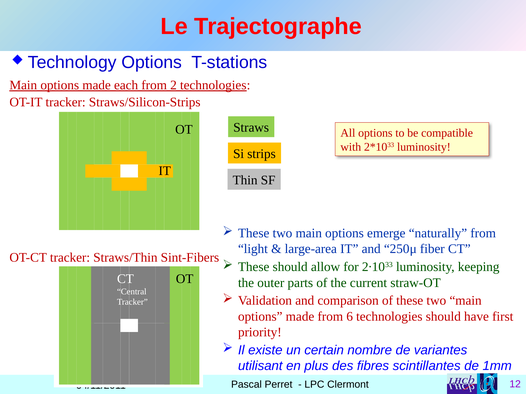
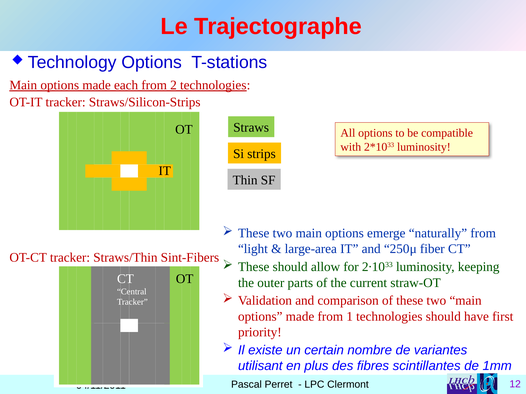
6: 6 -> 1
